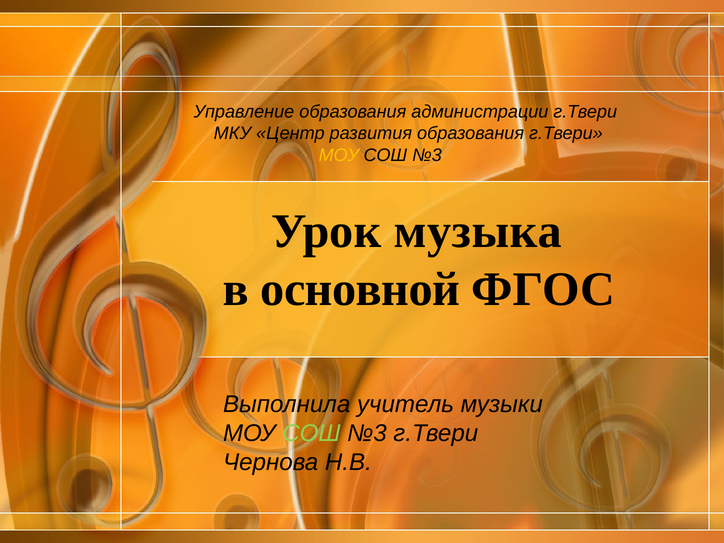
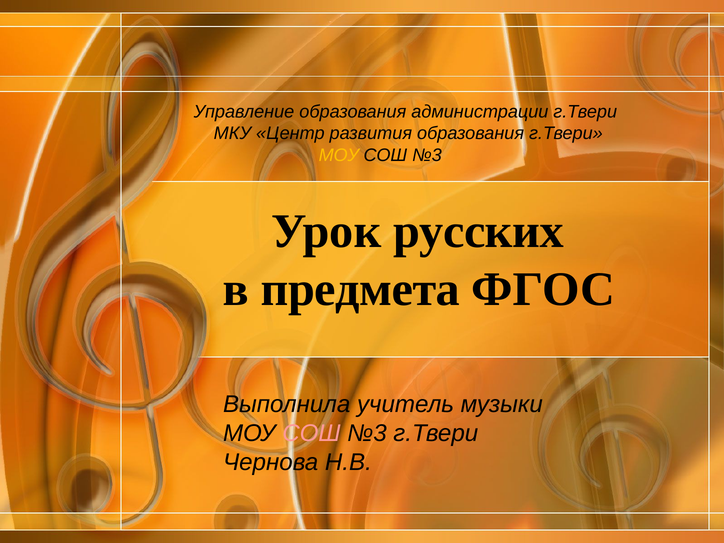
музыка: музыка -> русских
основной: основной -> предмета
СОШ at (311, 433) colour: light green -> pink
